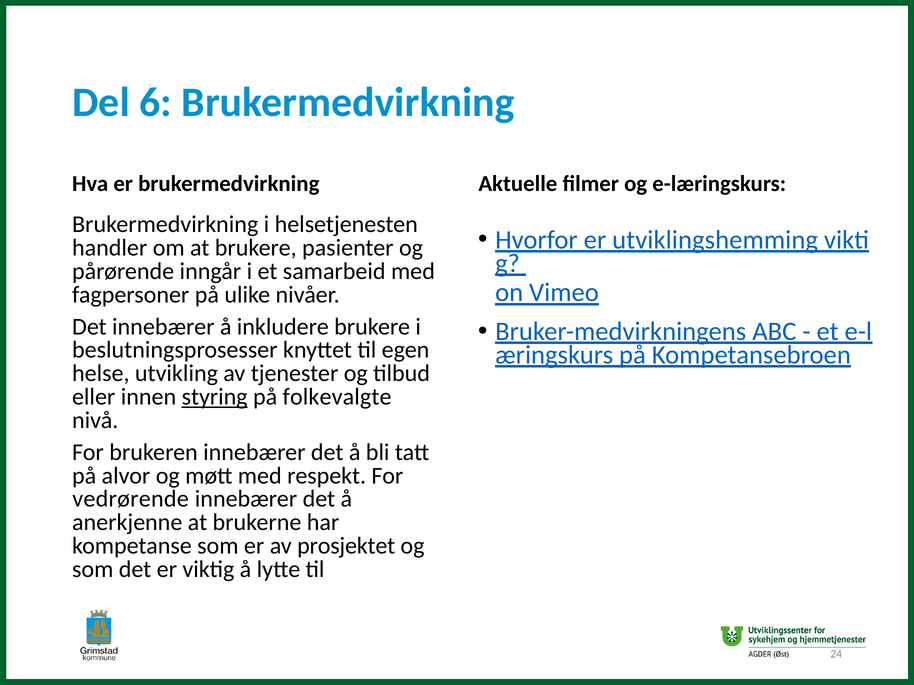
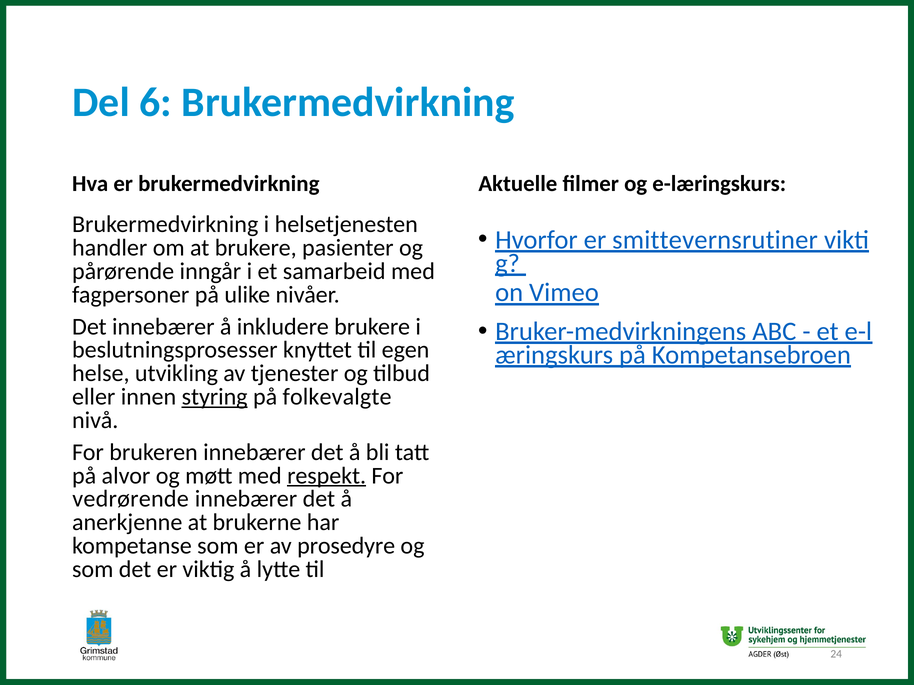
utviklingshemming: utviklingshemming -> smittevernsrutiner
respekt underline: none -> present
prosjektet: prosjektet -> prosedyre
